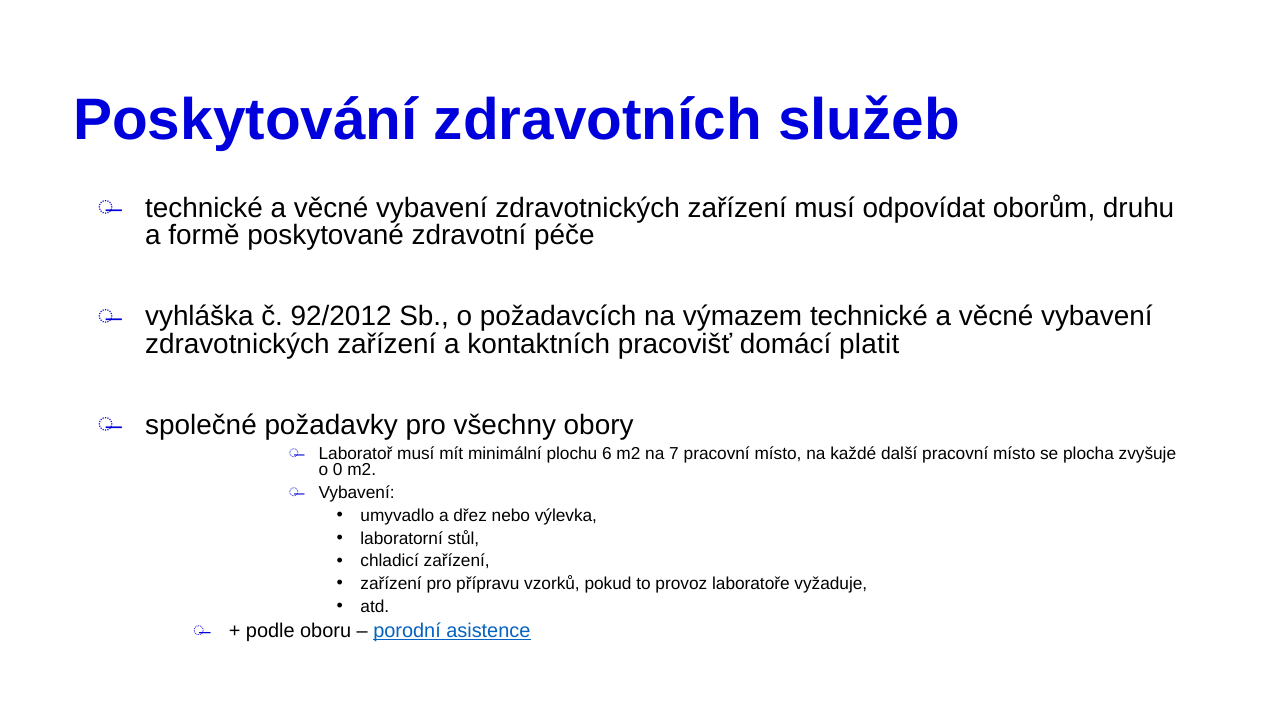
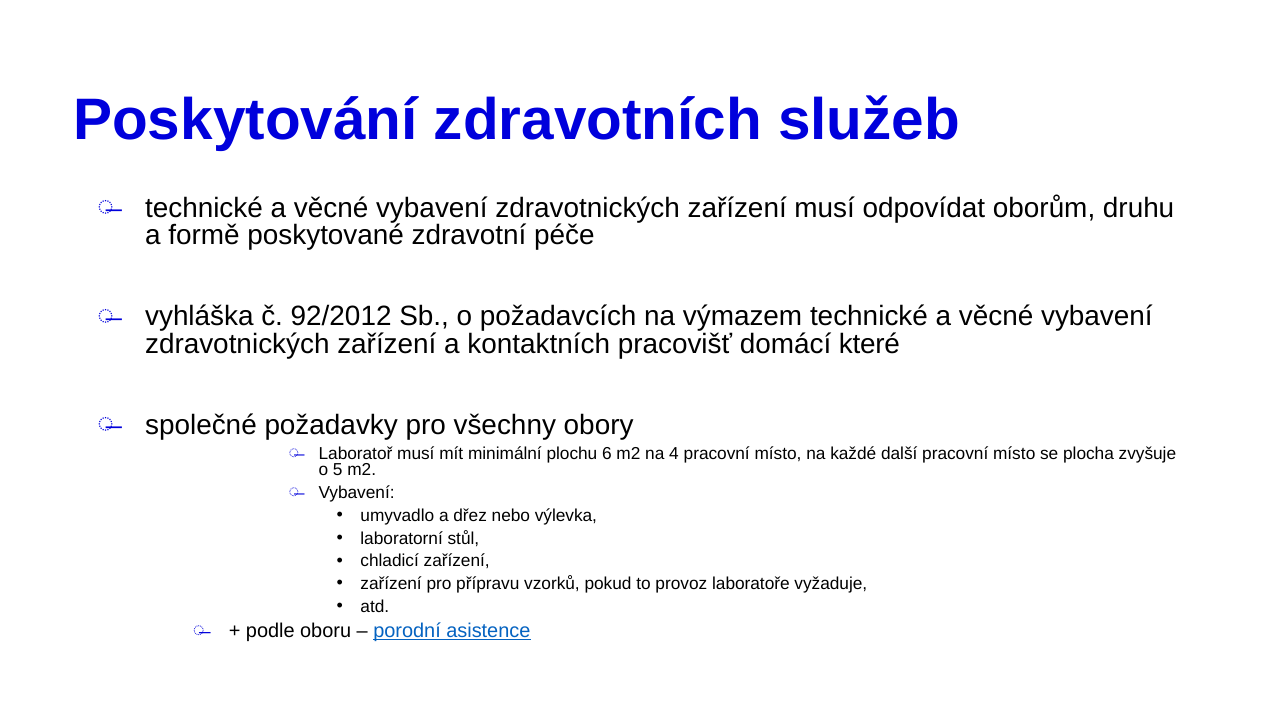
platit: platit -> které
7: 7 -> 4
0: 0 -> 5
